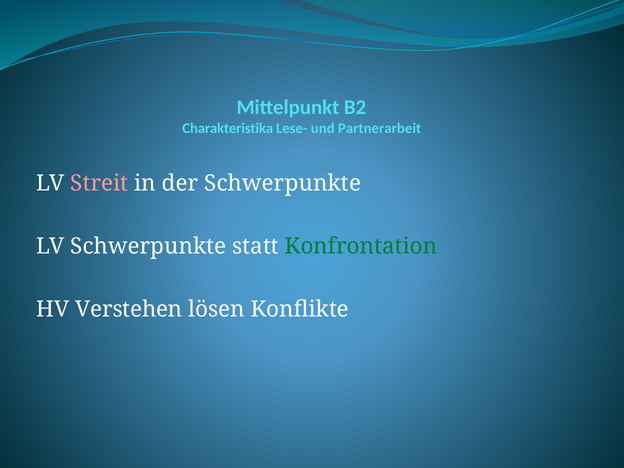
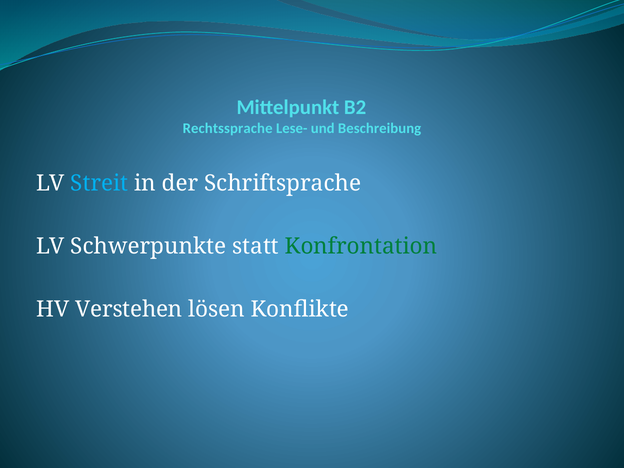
Charakteristika: Charakteristika -> Rechtssprache
Partnerarbeit: Partnerarbeit -> Beschreibung
Streit colour: pink -> light blue
der Schwerpunkte: Schwerpunkte -> Schriftsprache
